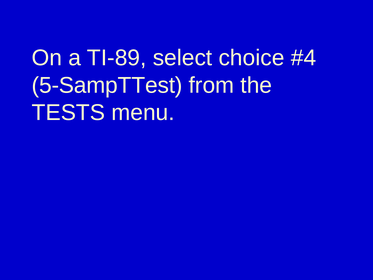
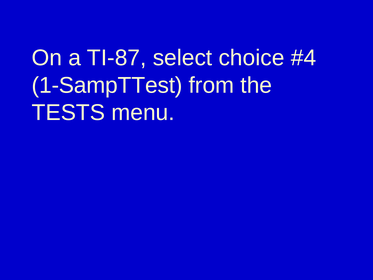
TI-89: TI-89 -> TI-87
5-SampTTest: 5-SampTTest -> 1-SampTTest
